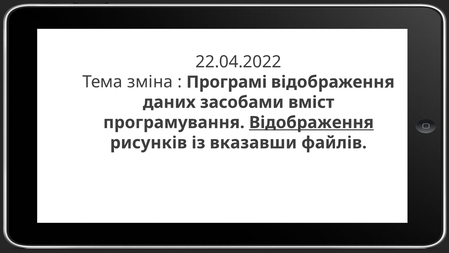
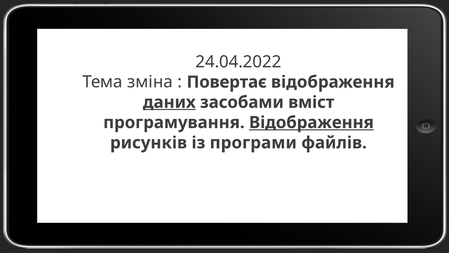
22.04.2022: 22.04.2022 -> 24.04.2022
Програмі: Програмі -> Повертає
даних underline: none -> present
вказавши: вказавши -> програми
